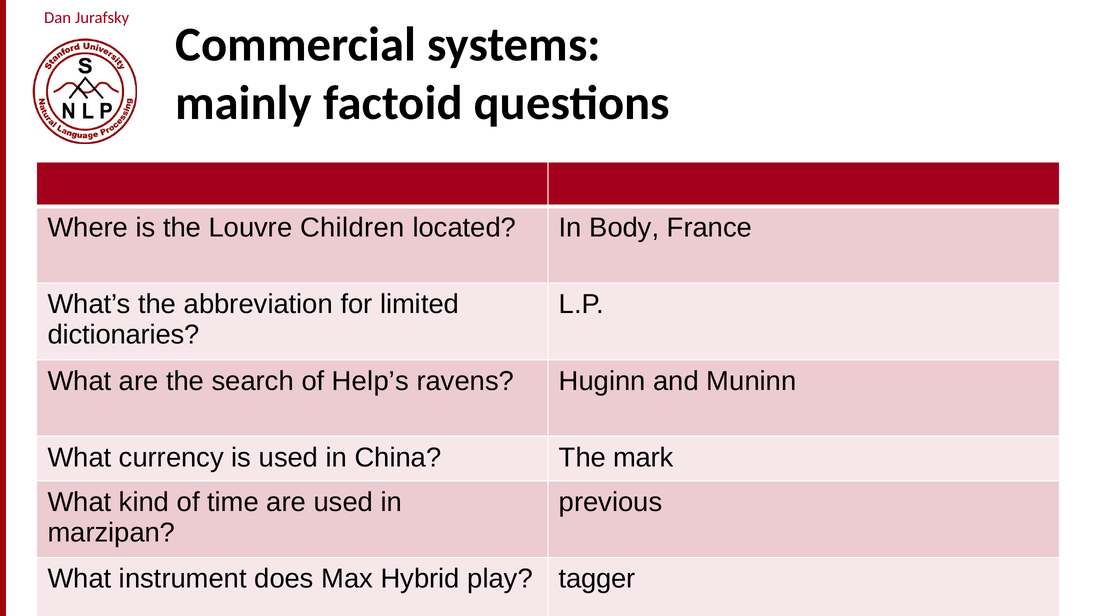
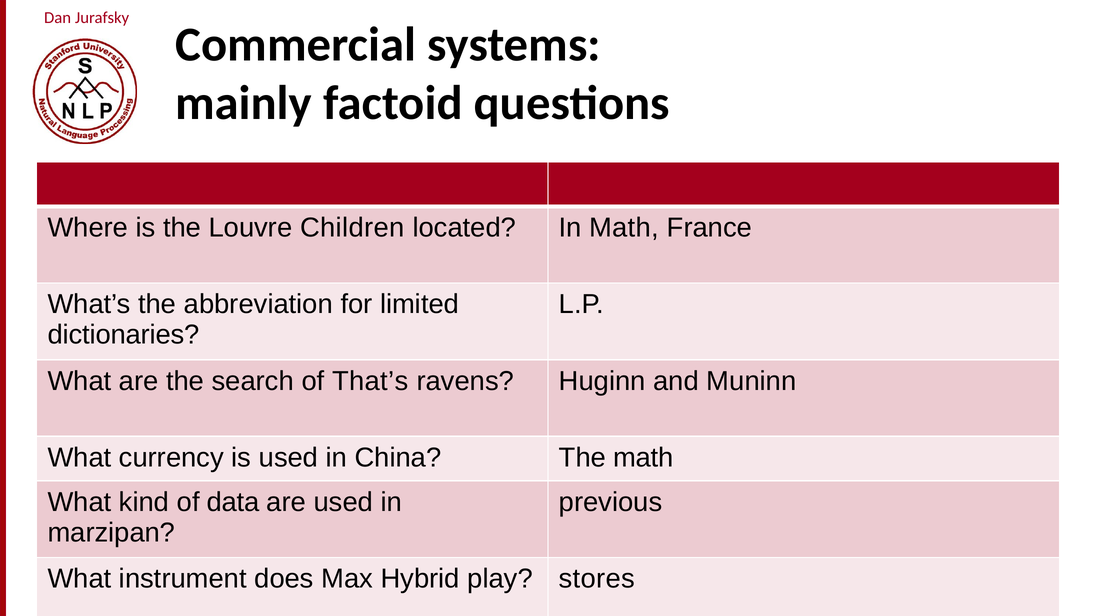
In Body: Body -> Math
Help’s: Help’s -> That’s
The mark: mark -> math
time: time -> data
tagger: tagger -> stores
